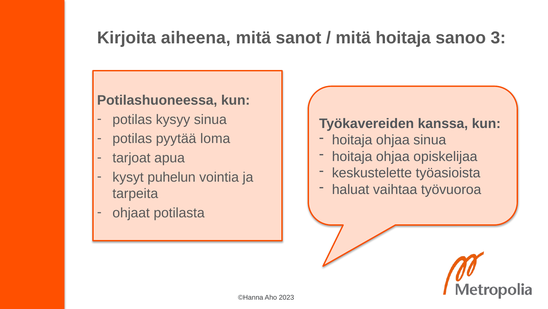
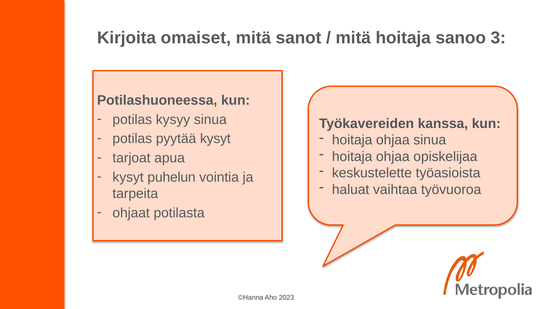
aiheena: aiheena -> omaiset
pyytää loma: loma -> kysyt
